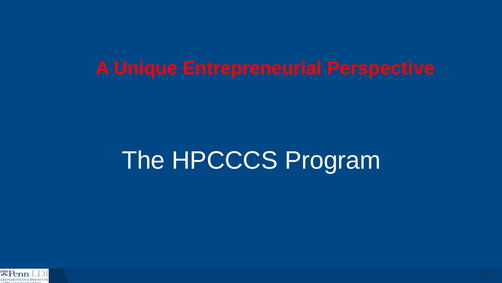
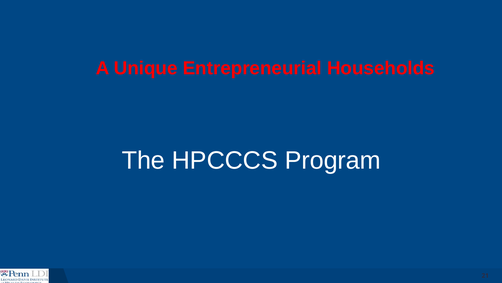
Perspective: Perspective -> Households
